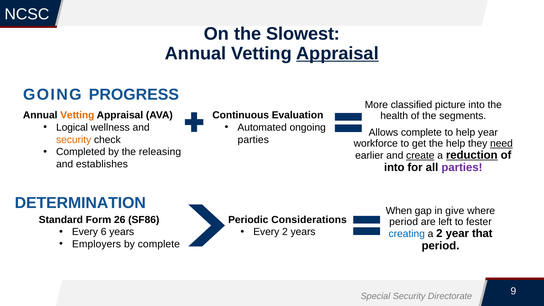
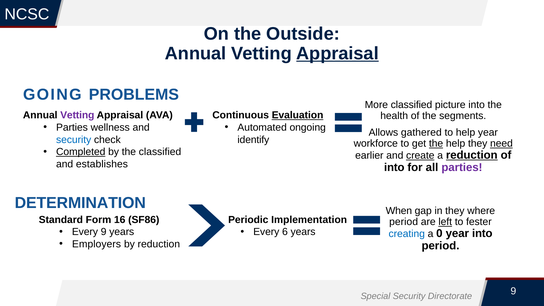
Slowest: Slowest -> Outside
PROGRESS: PROGRESS -> PROBLEMS
Vetting at (77, 115) colour: orange -> purple
Evaluation underline: none -> present
Logical at (72, 127): Logical -> Parties
Allows complete: complete -> gathered
security at (74, 140) colour: orange -> blue
parties at (253, 140): parties -> identify
the at (436, 143) underline: none -> present
Completed underline: none -> present
the releasing: releasing -> classified
in give: give -> they
26: 26 -> 16
Considerations: Considerations -> Implementation
left underline: none -> present
Every 6: 6 -> 9
Every 2: 2 -> 6
a 2: 2 -> 0
year that: that -> into
by complete: complete -> reduction
